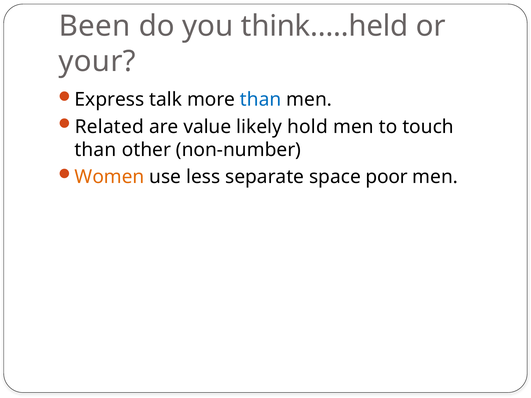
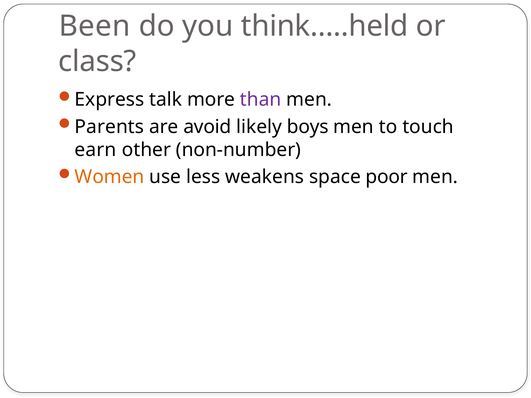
your: your -> class
than at (261, 100) colour: blue -> purple
Related: Related -> Parents
value: value -> avoid
hold: hold -> boys
than at (95, 150): than -> earn
separate: separate -> weakens
